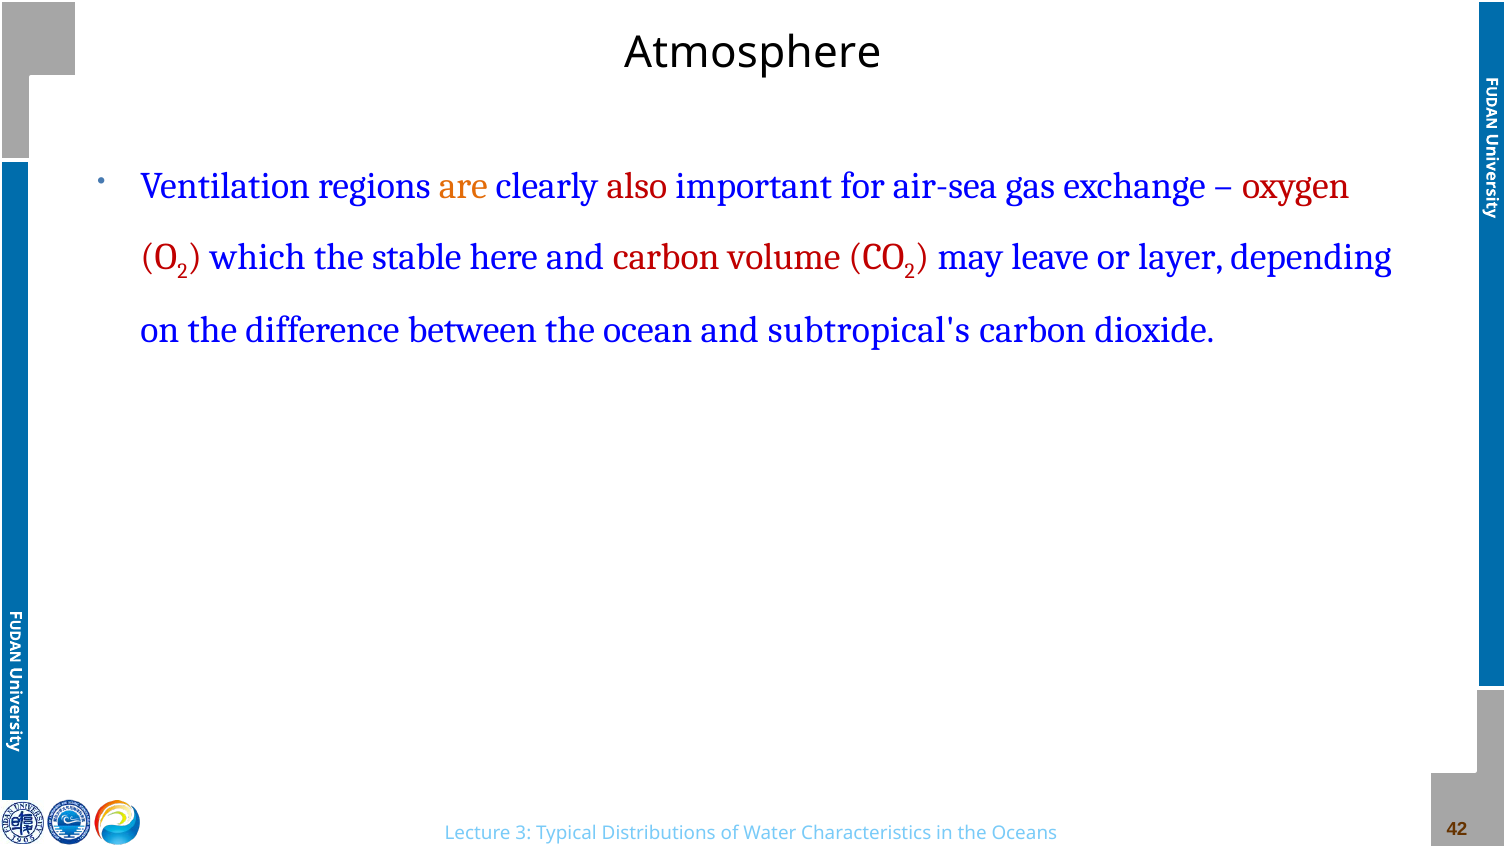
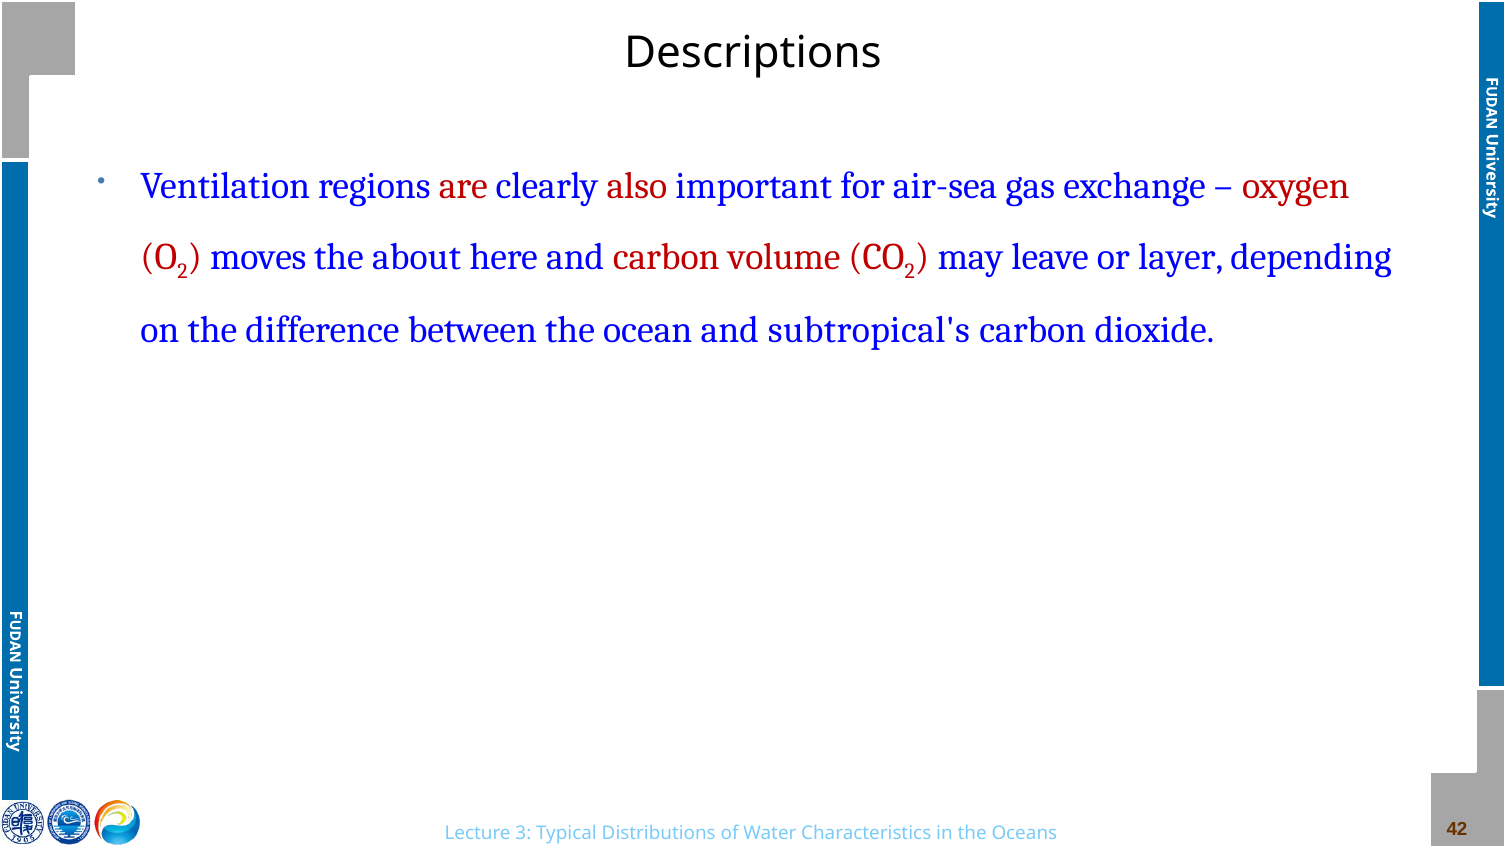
Atmosphere: Atmosphere -> Descriptions
are colour: orange -> red
which: which -> moves
stable: stable -> about
